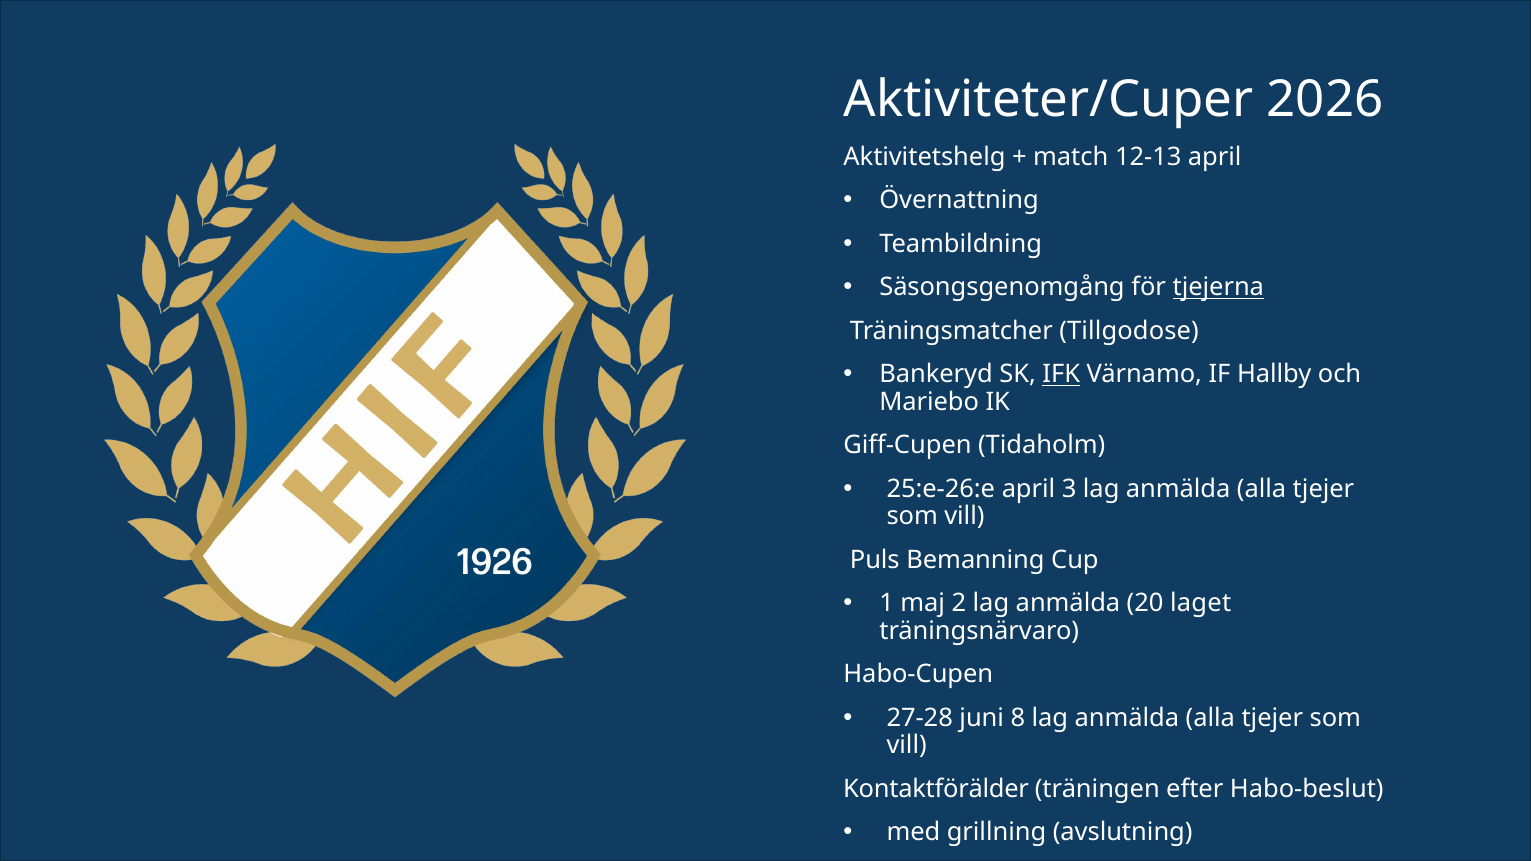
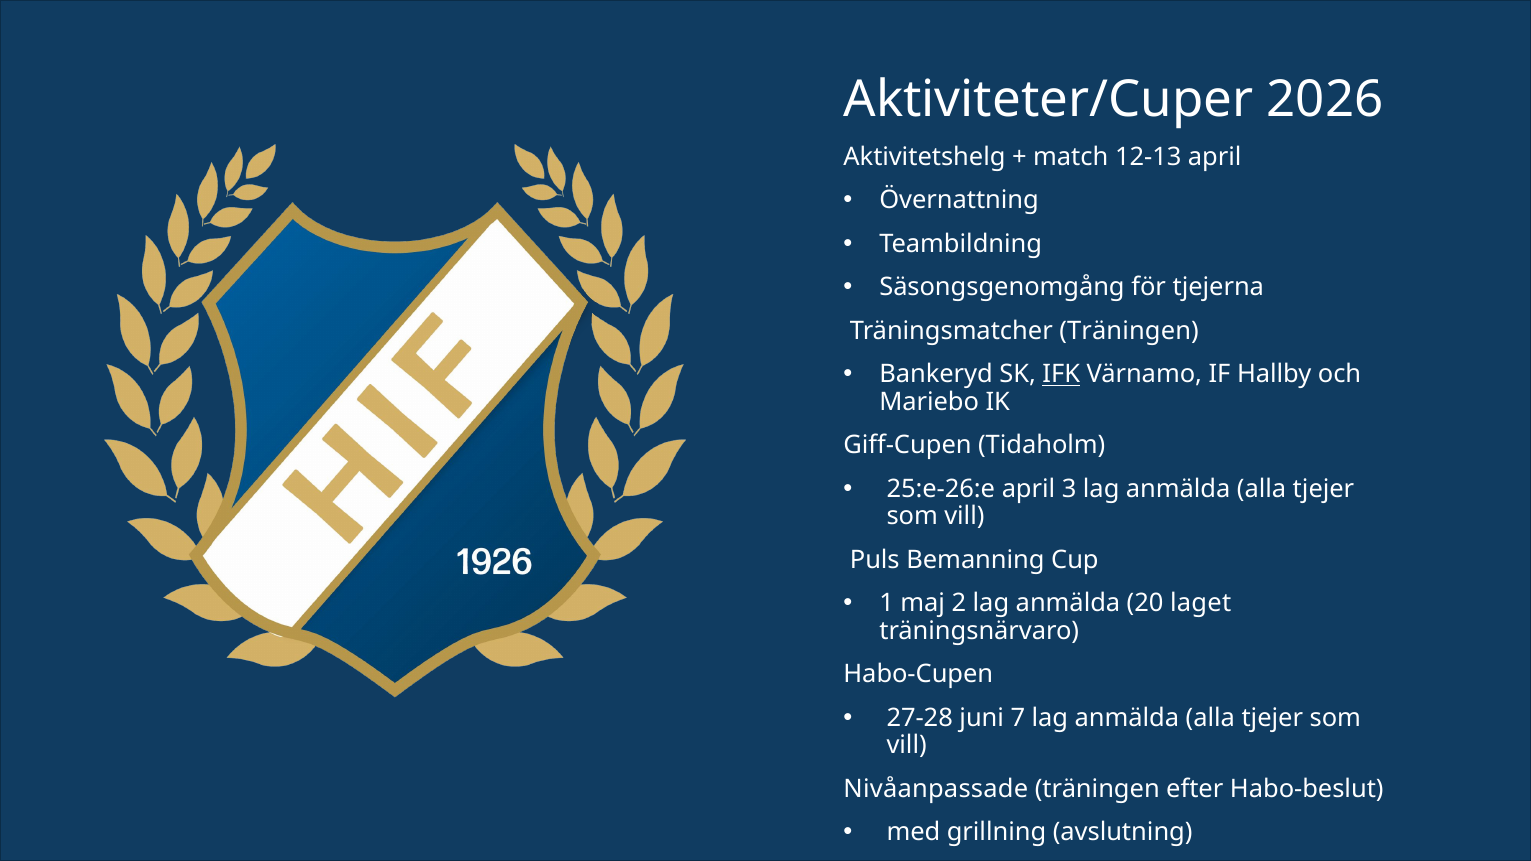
tjejerna underline: present -> none
Träningsmatcher Tillgodose: Tillgodose -> Träningen
8: 8 -> 7
Kontaktförälder: Kontaktförälder -> Nivåanpassade
